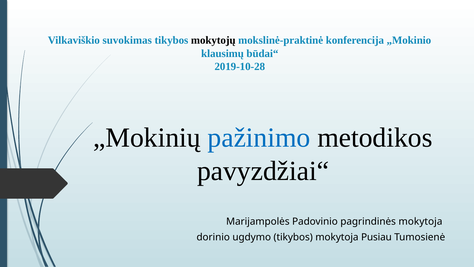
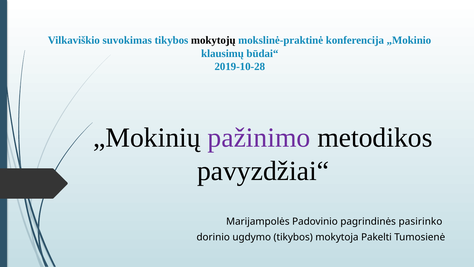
pažinimo colour: blue -> purple
pagrindinės mokytoja: mokytoja -> pasirinko
Pusiau: Pusiau -> Pakelti
